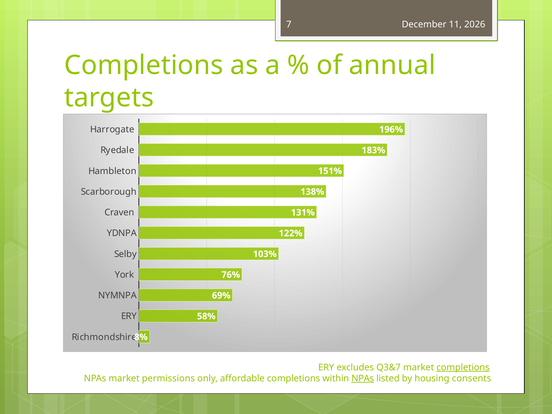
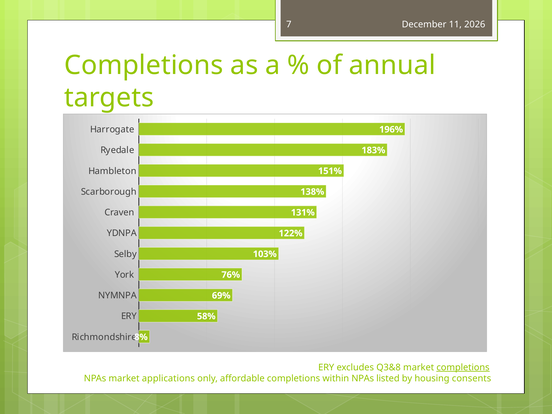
Q3&7: Q3&7 -> Q3&8
permissions: permissions -> applications
NPAs at (363, 378) underline: present -> none
